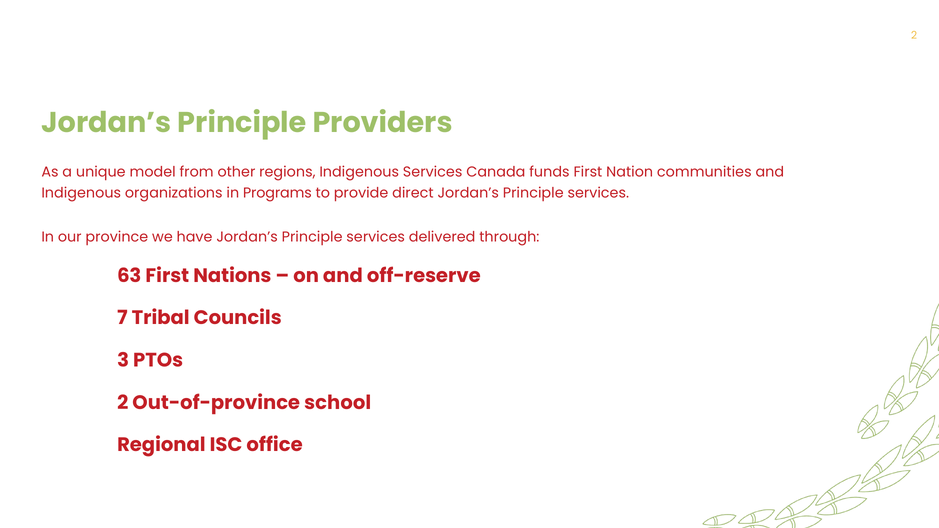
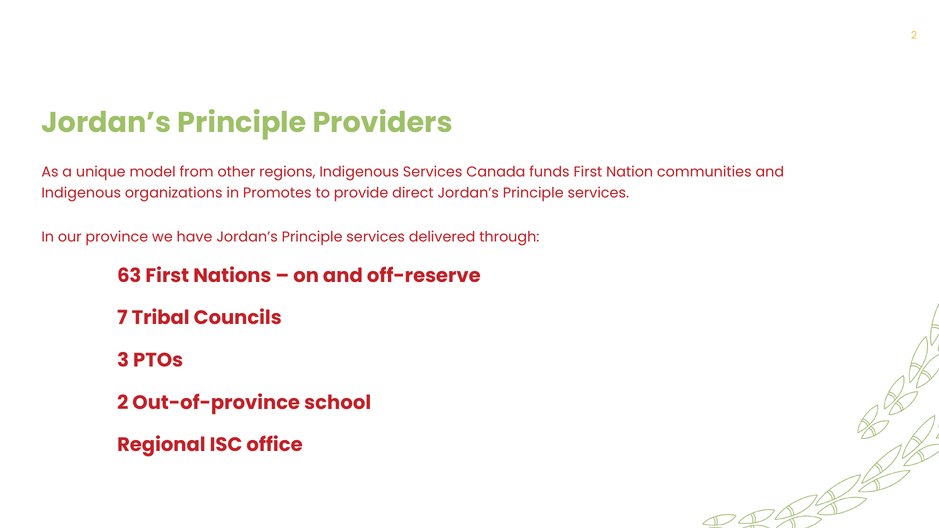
Programs: Programs -> Promotes
